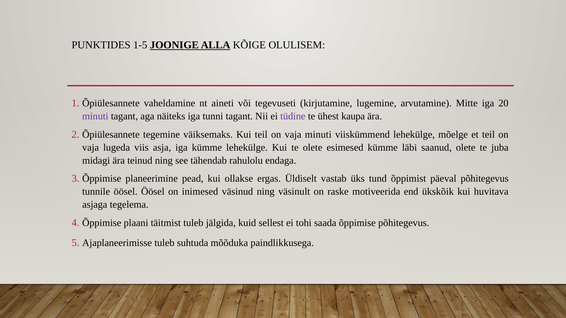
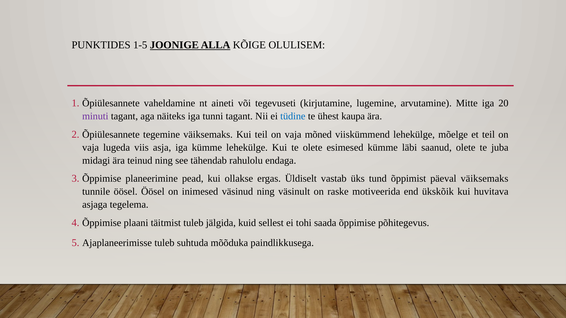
tüdine colour: purple -> blue
vaja minuti: minuti -> mõned
päeval põhitegevus: põhitegevus -> väiksemaks
